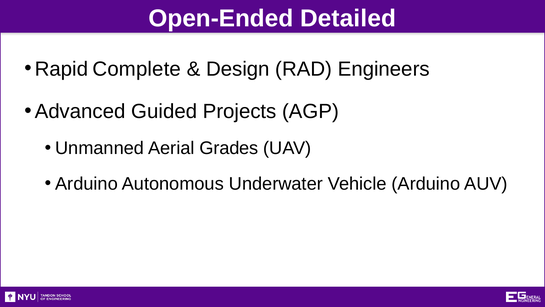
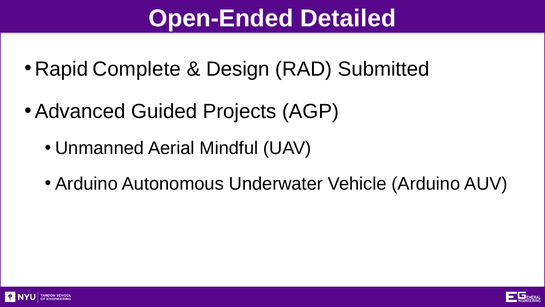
Engineers: Engineers -> Submitted
Grades: Grades -> Mindful
